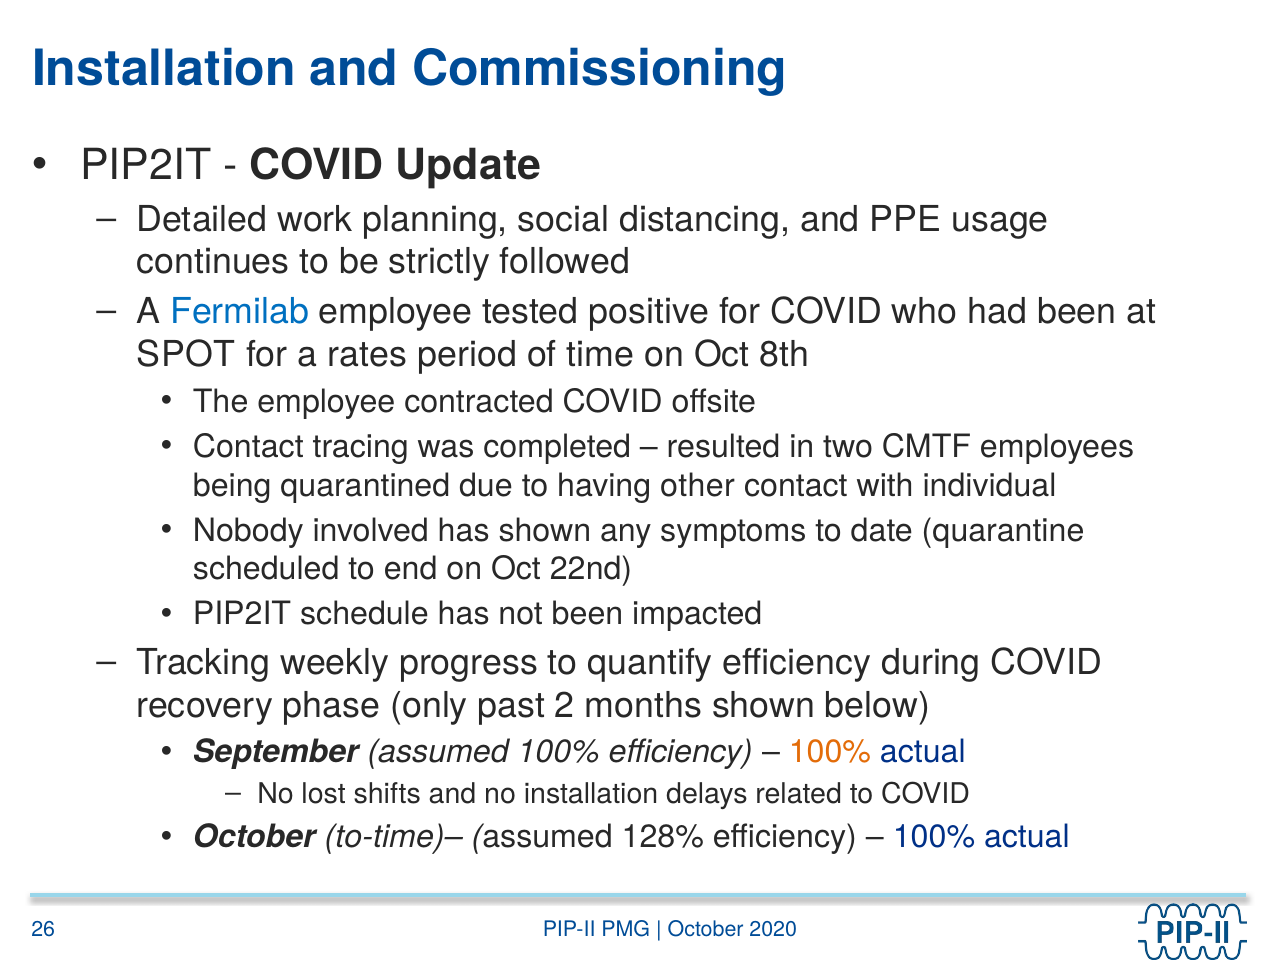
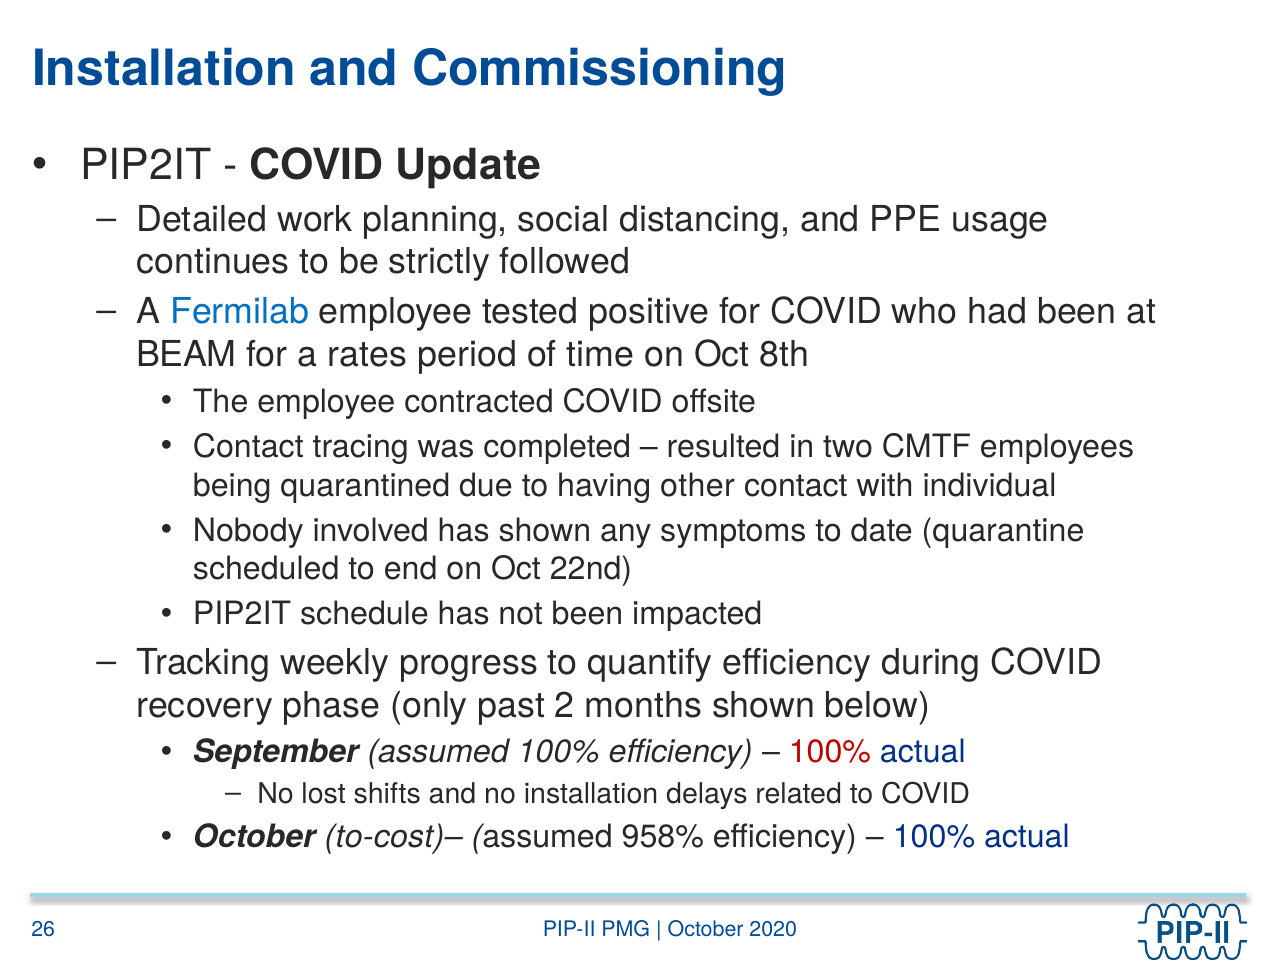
SPOT: SPOT -> BEAM
100% at (830, 753) colour: orange -> red
to-time)–: to-time)– -> to-cost)–
128%: 128% -> 958%
